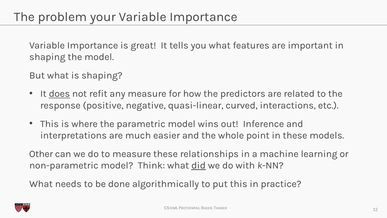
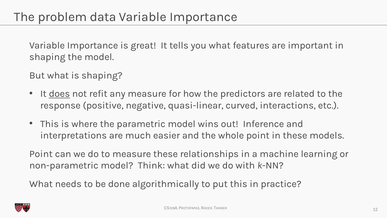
your: your -> data
Other at (41, 154): Other -> Point
did underline: present -> none
